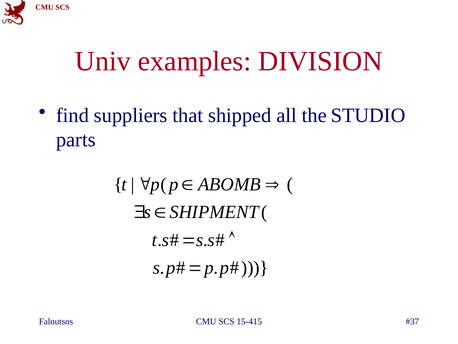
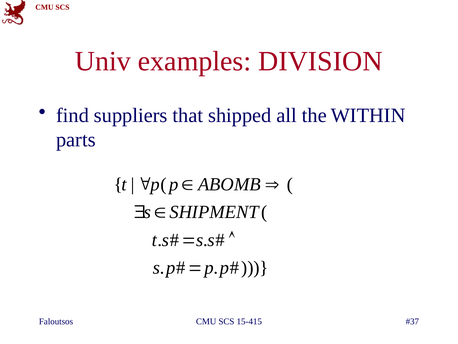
STUDIO: STUDIO -> WITHIN
